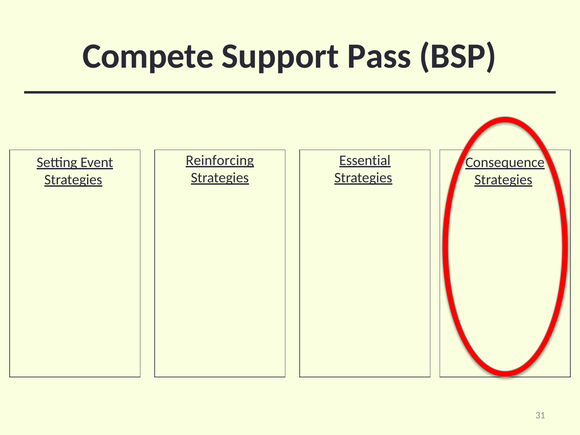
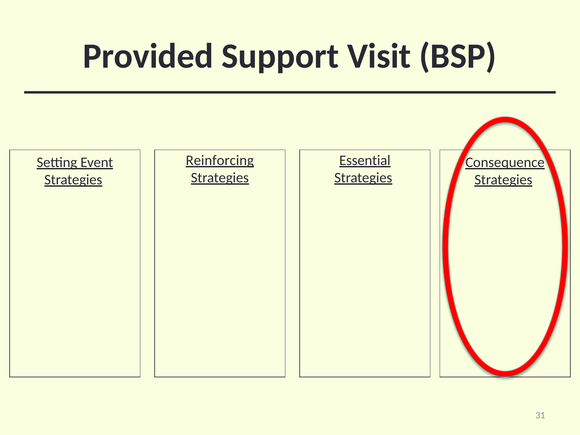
Compete: Compete -> Provided
Pass: Pass -> Visit
